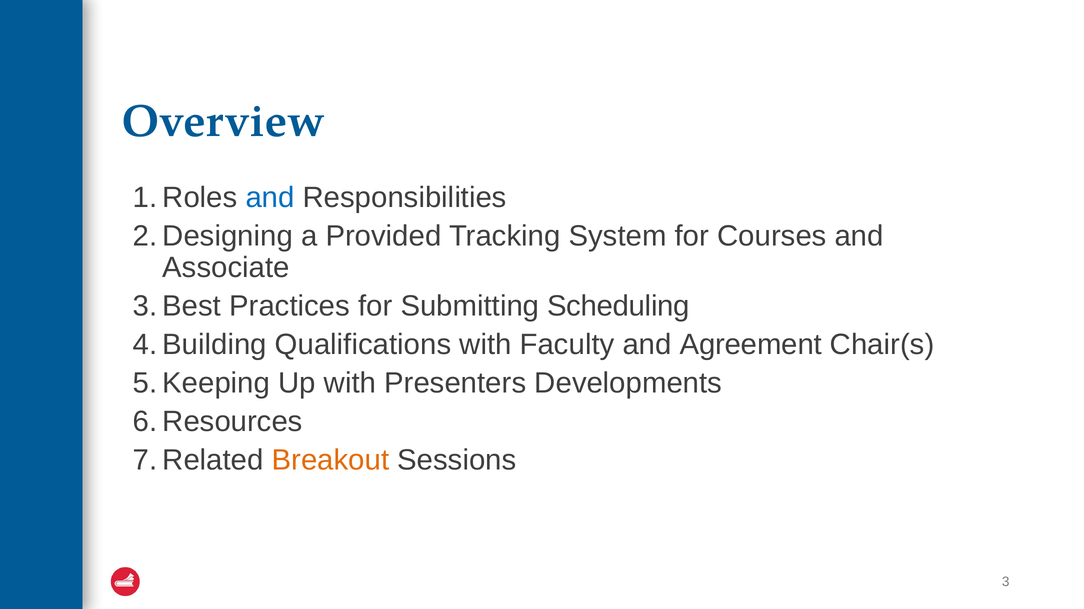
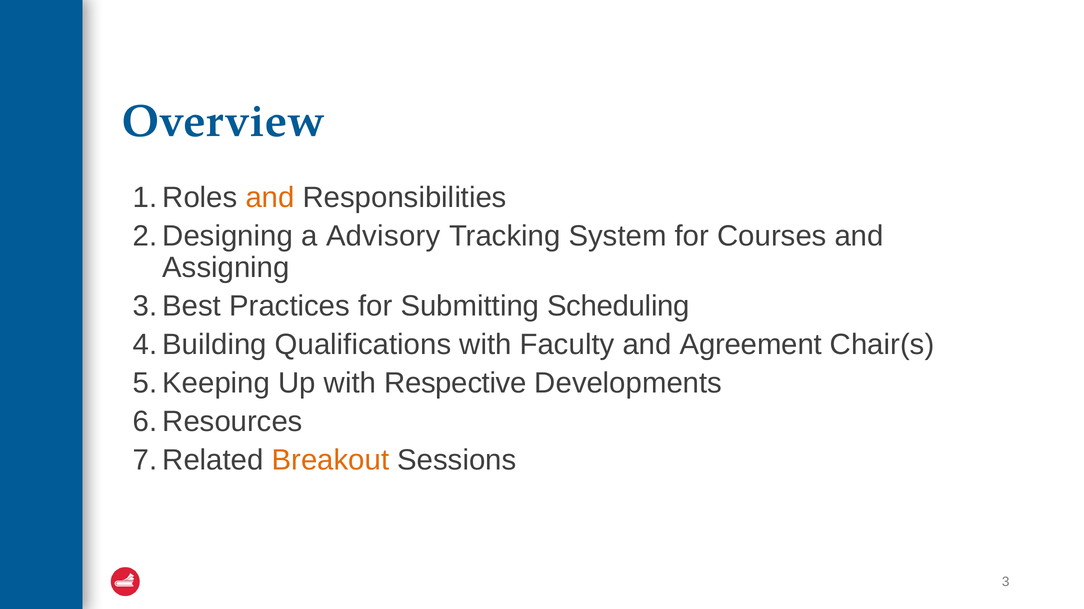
and at (270, 198) colour: blue -> orange
Provided: Provided -> Advisory
Associate: Associate -> Assigning
Presenters: Presenters -> Respective
